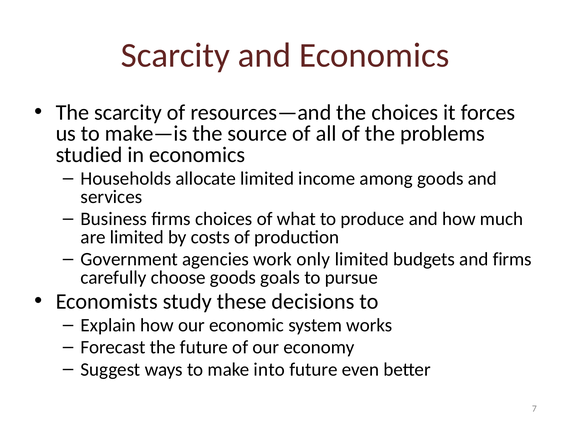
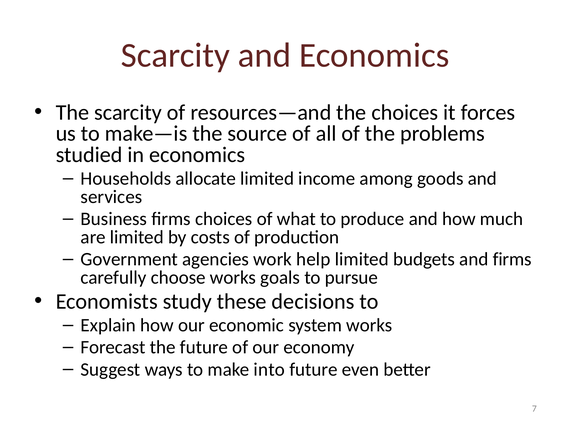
only: only -> help
choose goods: goods -> works
